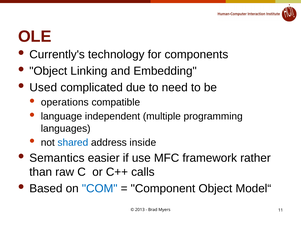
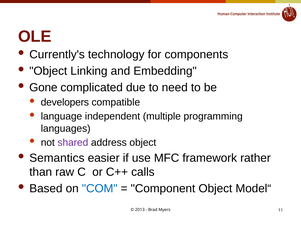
Used: Used -> Gone
operations: operations -> developers
shared colour: blue -> purple
address inside: inside -> object
